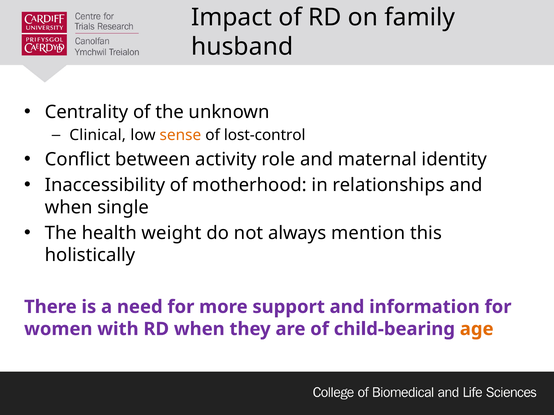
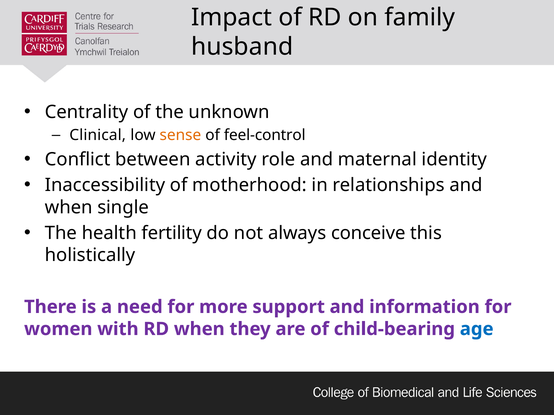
lost-control: lost-control -> feel-control
weight: weight -> fertility
mention: mention -> conceive
age colour: orange -> blue
